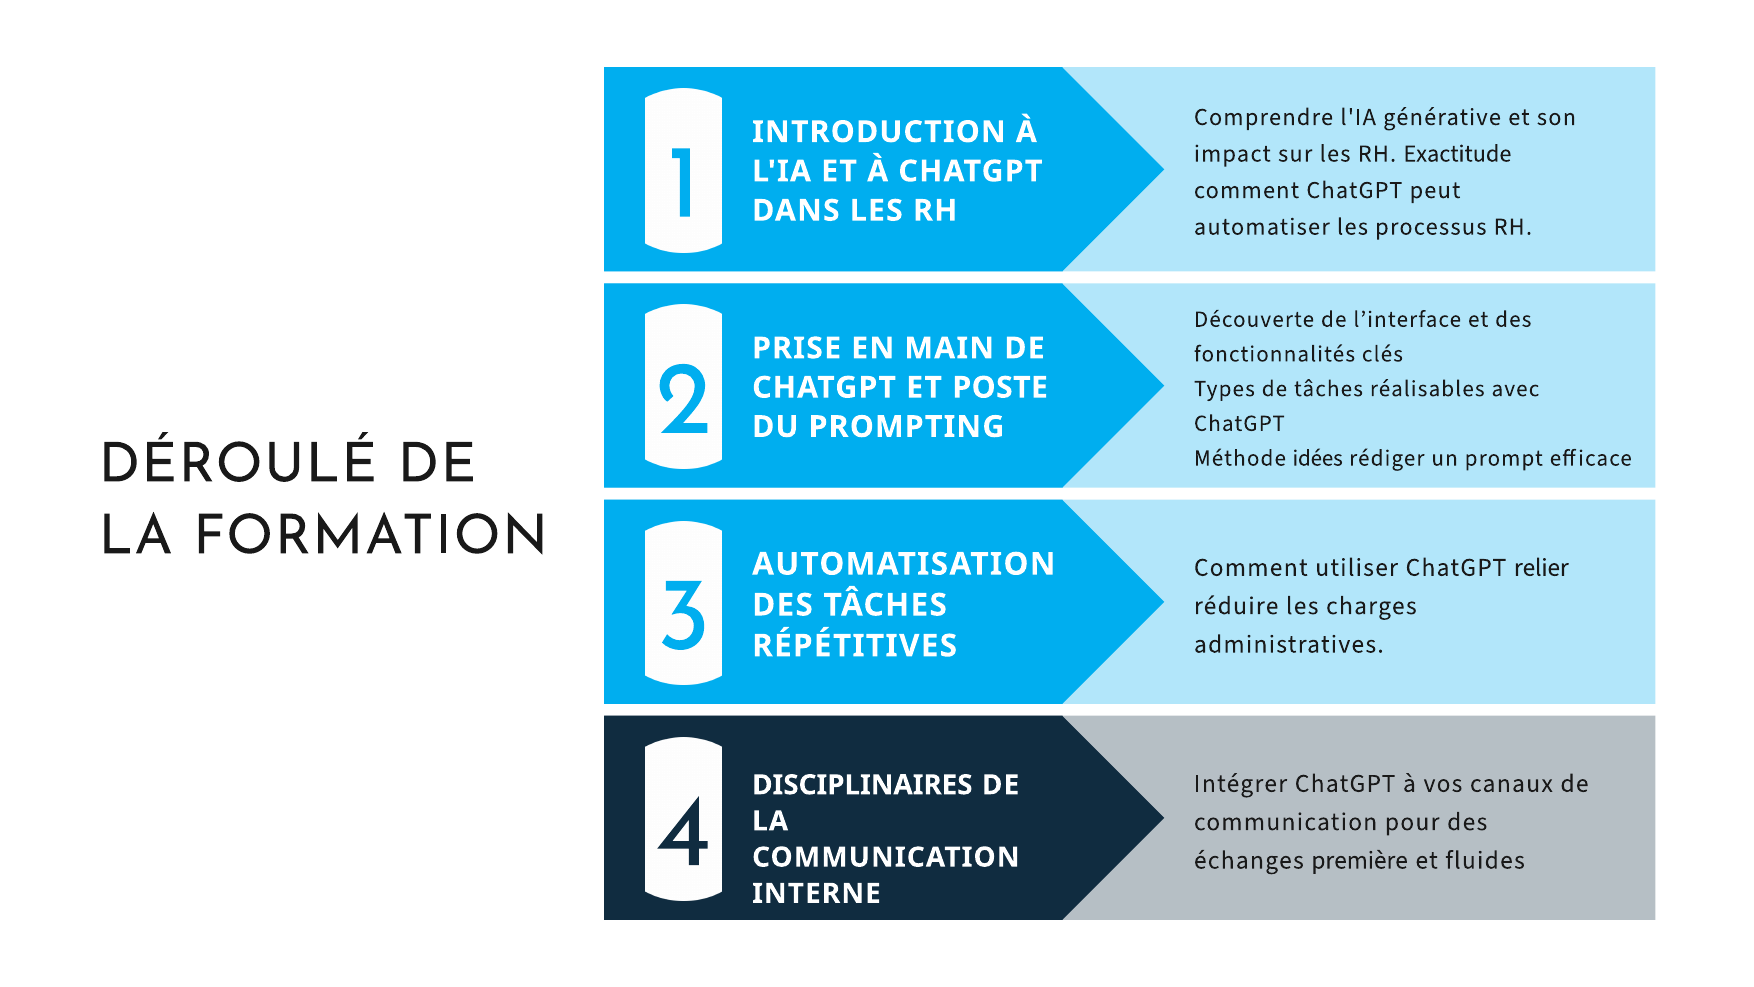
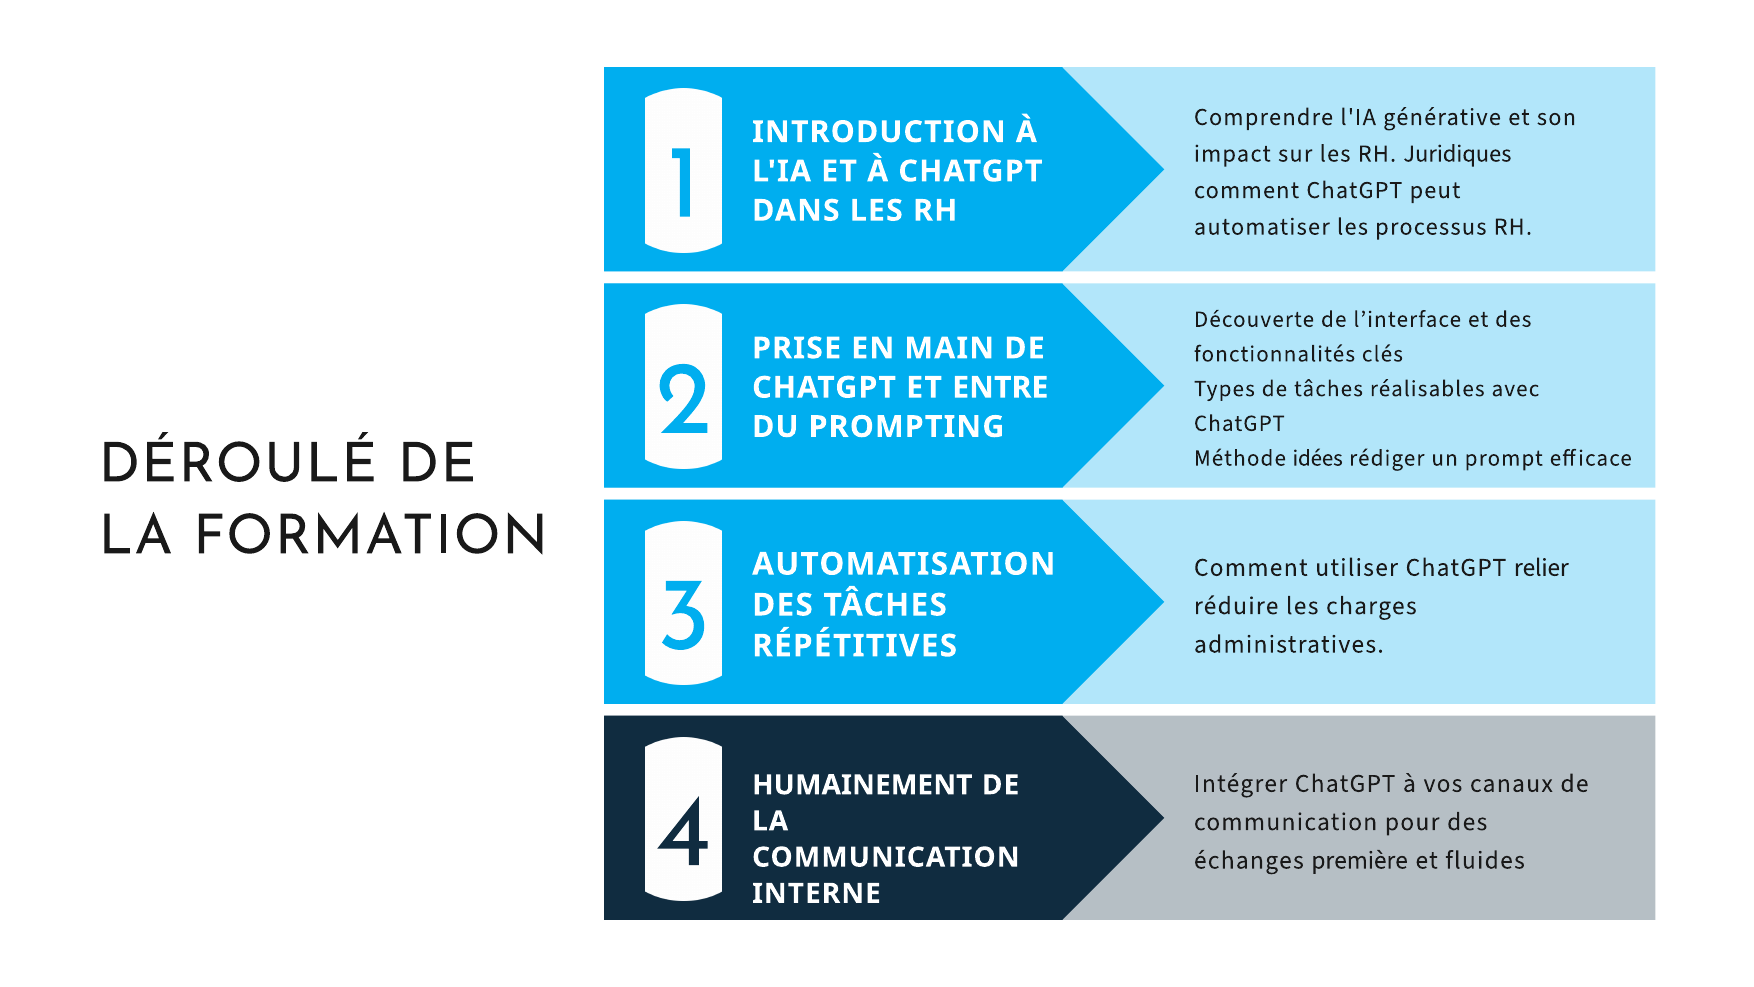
Exactitude: Exactitude -> Juridiques
POSTE: POSTE -> ENTRE
DISCIPLINAIRES: DISCIPLINAIRES -> HUMAINEMENT
